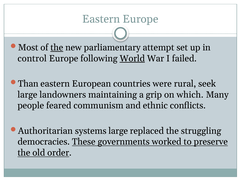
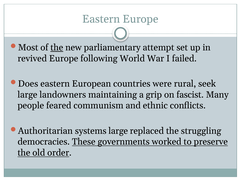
control: control -> revived
World underline: present -> none
Than: Than -> Does
which: which -> fascist
